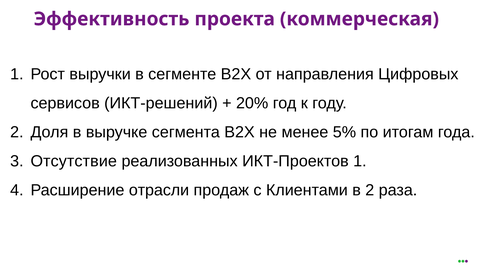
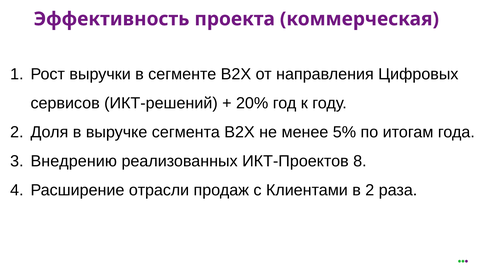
Отсутствие: Отсутствие -> Внедрению
ИКТ-Проектов 1: 1 -> 8
